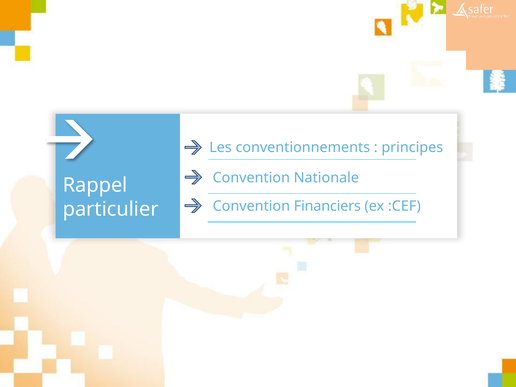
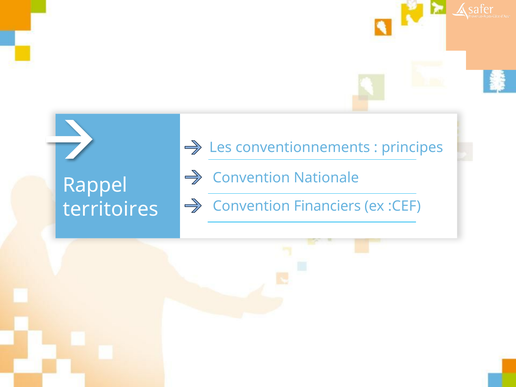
particulier: particulier -> territoires
